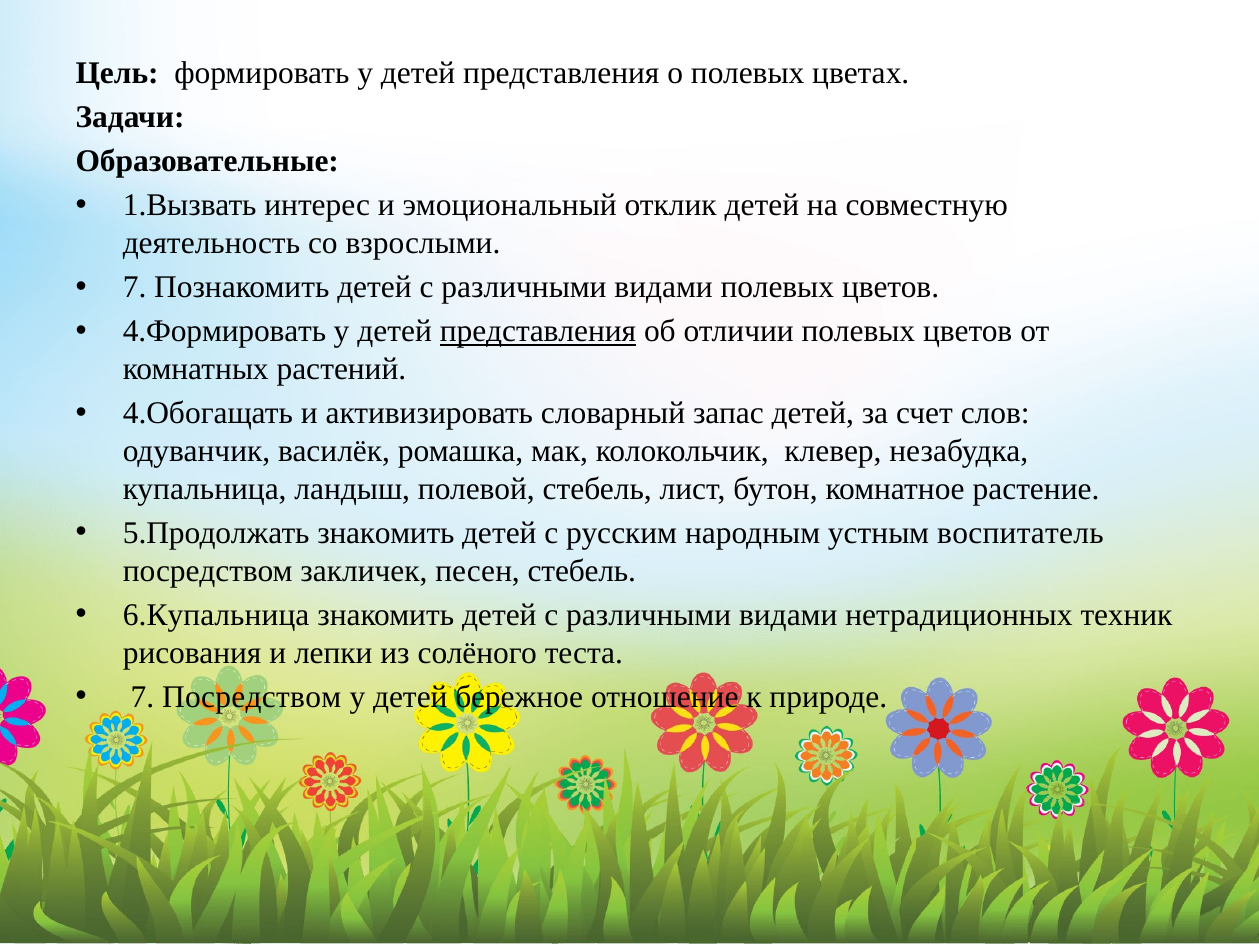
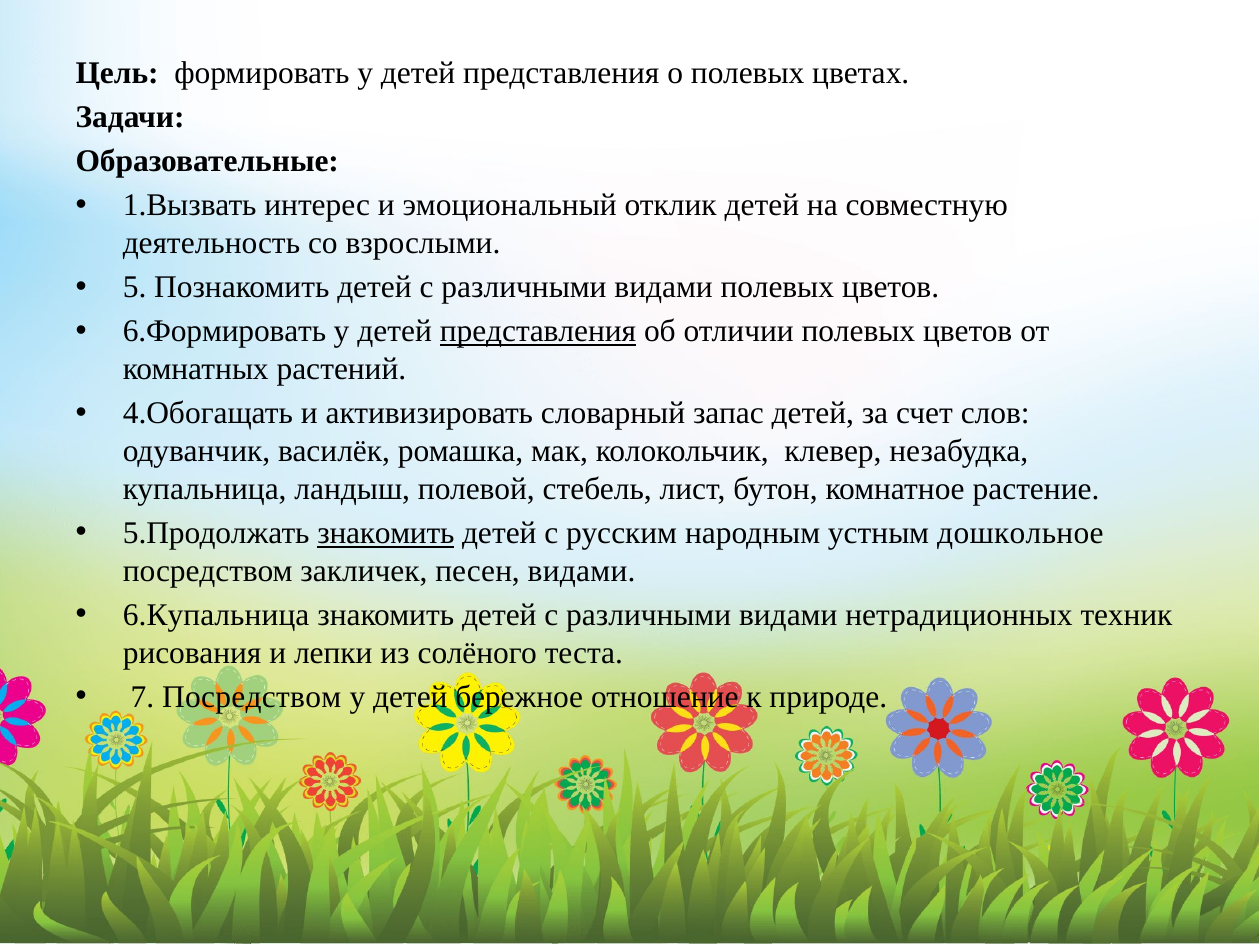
7 at (135, 287): 7 -> 5
4.Формировать: 4.Формировать -> 6.Формировать
знакомить at (386, 533) underline: none -> present
воспитатель: воспитатель -> дошкольное
песен стебель: стебель -> видами
